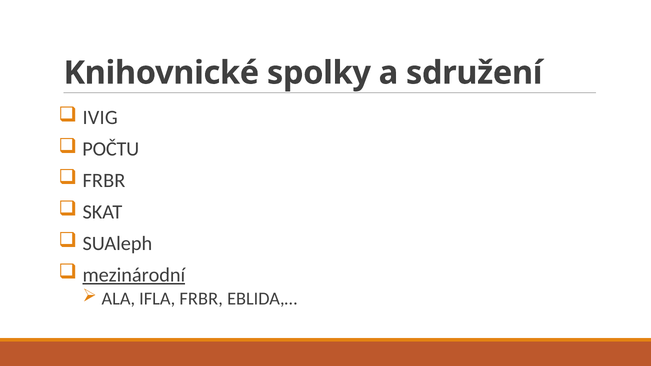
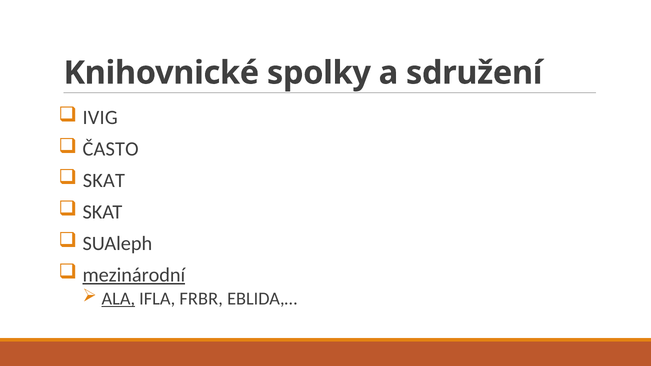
POČTU: POČTU -> ČASTO
FRBR at (104, 181): FRBR -> SKAT
ALA underline: none -> present
